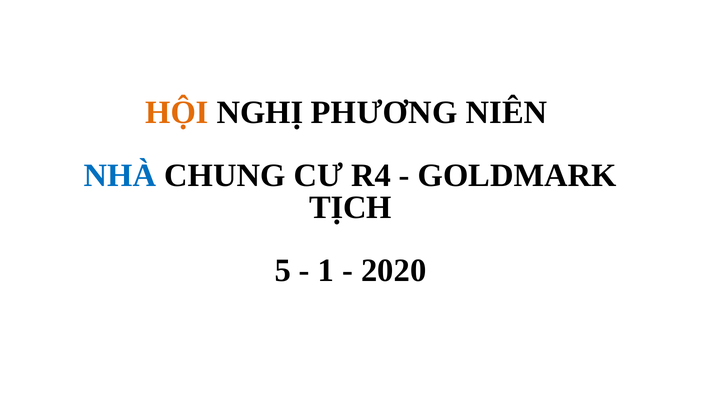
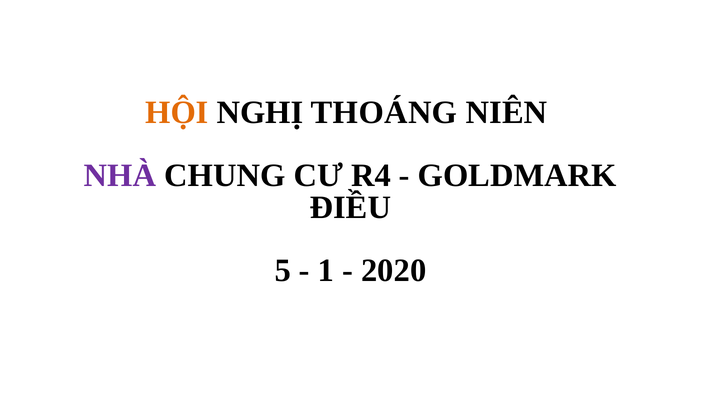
PHƯƠNG: PHƯƠNG -> THOÁNG
NHÀ colour: blue -> purple
TỊCH: TỊCH -> ĐIỀU
